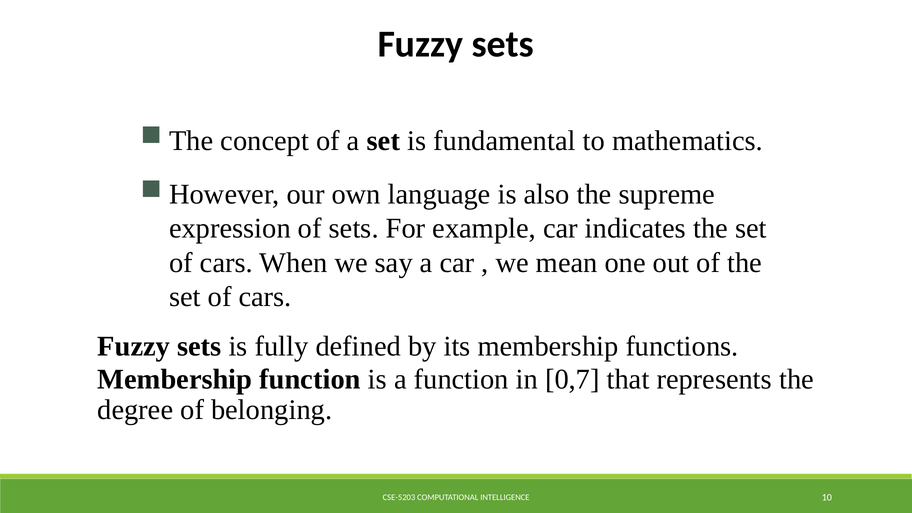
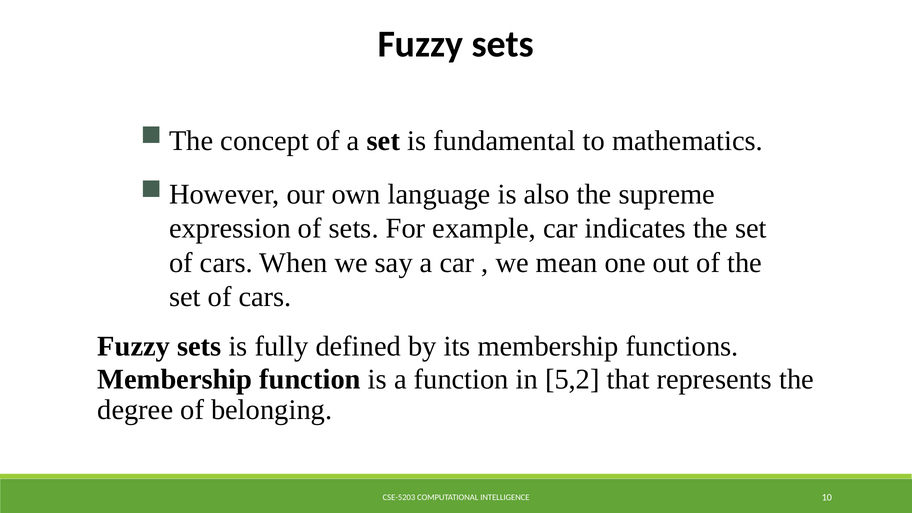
0,7: 0,7 -> 5,2
